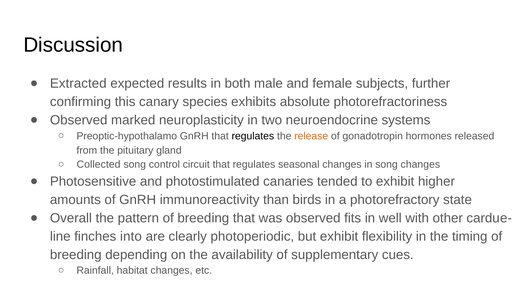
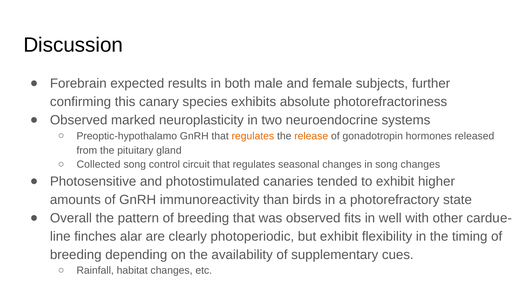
Extracted: Extracted -> Forebrain
regulates at (253, 136) colour: black -> orange
into: into -> alar
